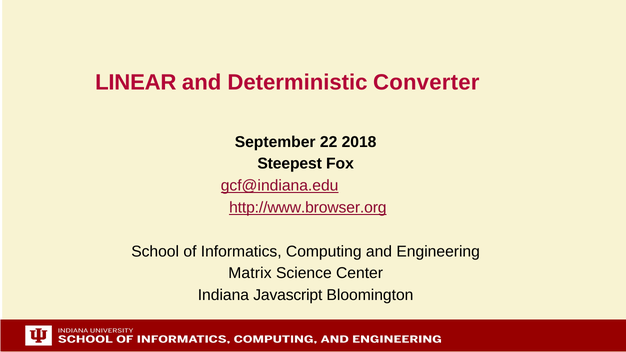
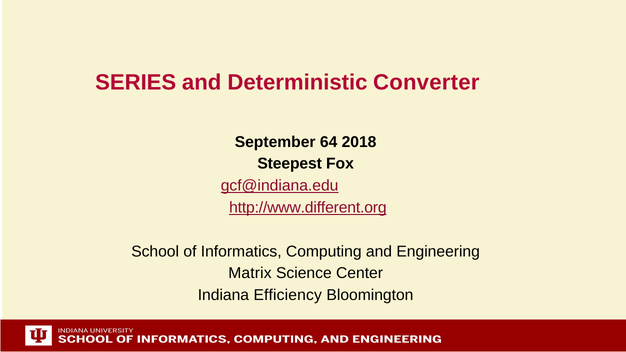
LINEAR: LINEAR -> SERIES
22: 22 -> 64
http://www.browser.org: http://www.browser.org -> http://www.different.org
Javascript: Javascript -> Efficiency
